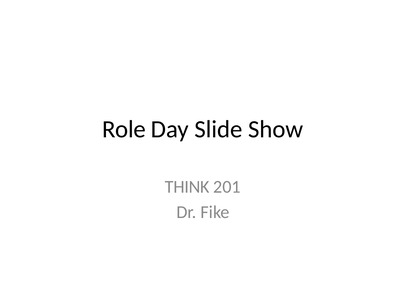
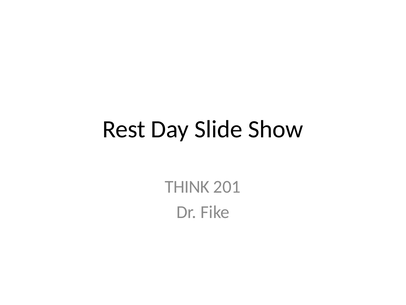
Role: Role -> Rest
